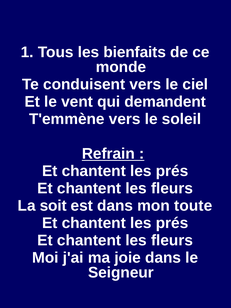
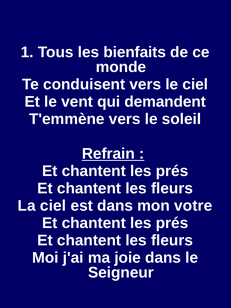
La soit: soit -> ciel
toute: toute -> votre
